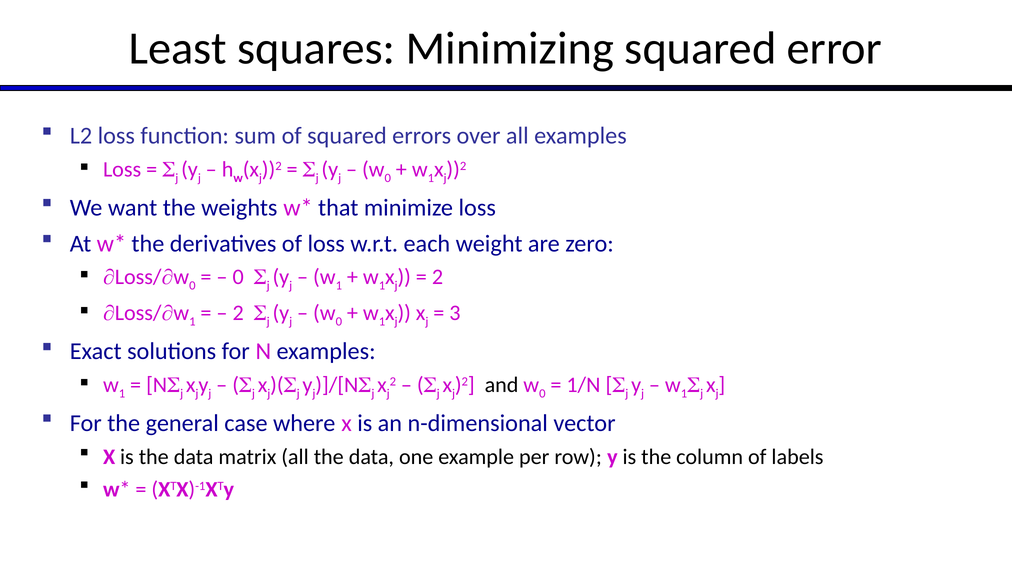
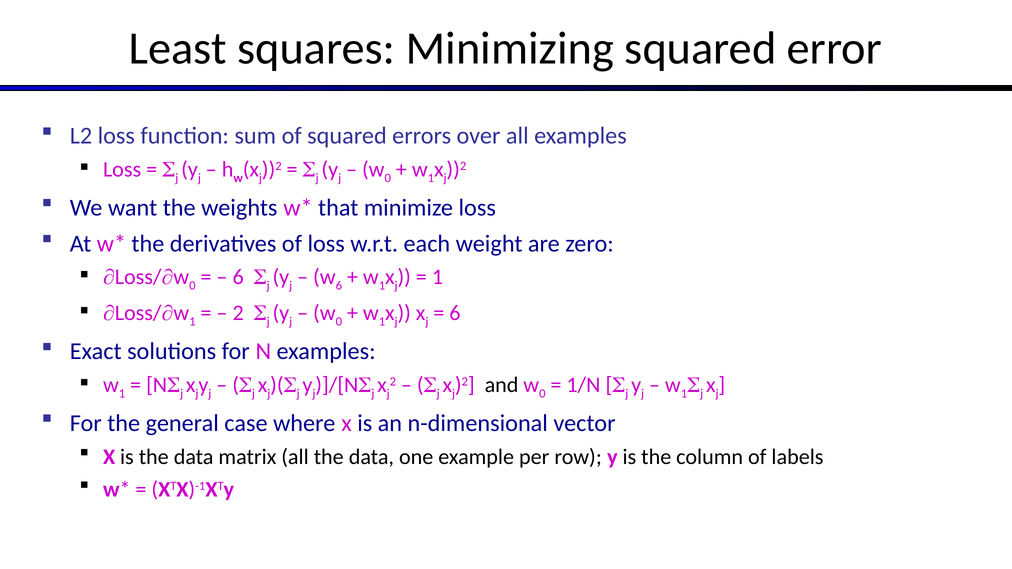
0 at (238, 277): 0 -> 6
1 at (339, 286): 1 -> 6
2 at (437, 277): 2 -> 1
3 at (455, 313): 3 -> 6
